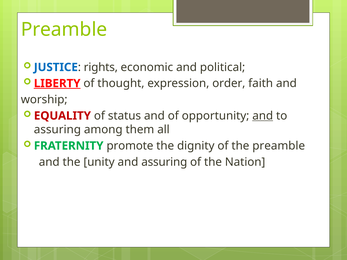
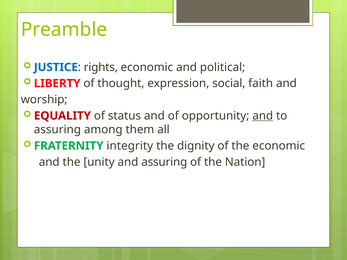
LIBERTY underline: present -> none
order: order -> social
promote: promote -> integrity
the preamble: preamble -> economic
